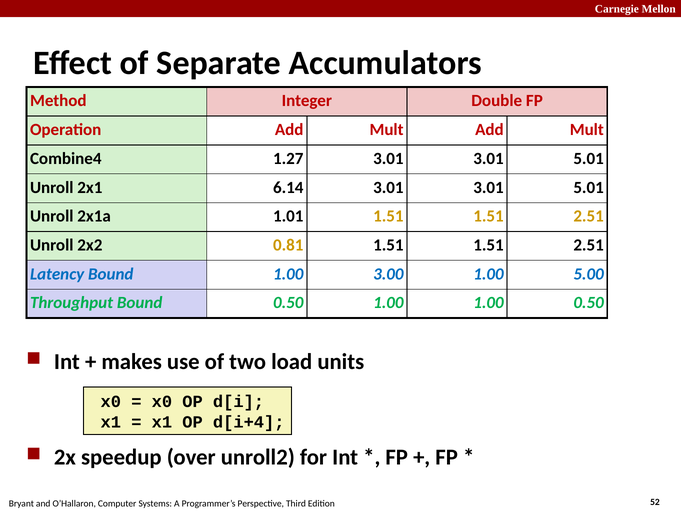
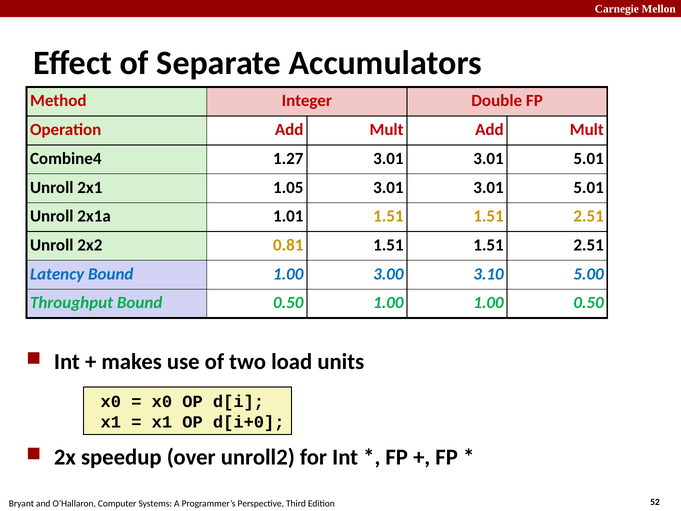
6.14: 6.14 -> 1.05
3.00 1.00: 1.00 -> 3.10
d[i+4: d[i+4 -> d[i+0
